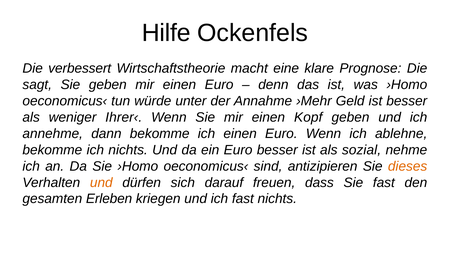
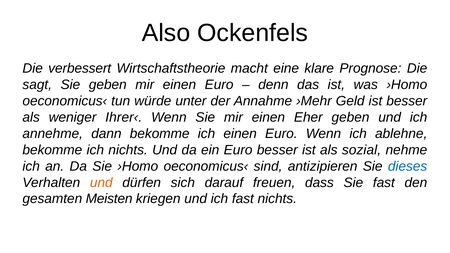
Hilfe: Hilfe -> Also
Kopf: Kopf -> Eher
dieses colour: orange -> blue
Erleben: Erleben -> Meisten
